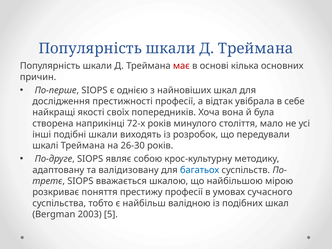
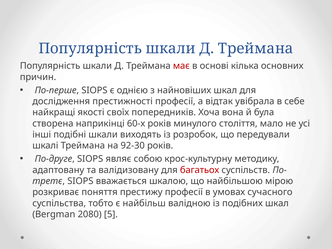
72-х: 72-х -> 60-х
26-30: 26-30 -> 92-30
багатьох colour: blue -> red
2003: 2003 -> 2080
